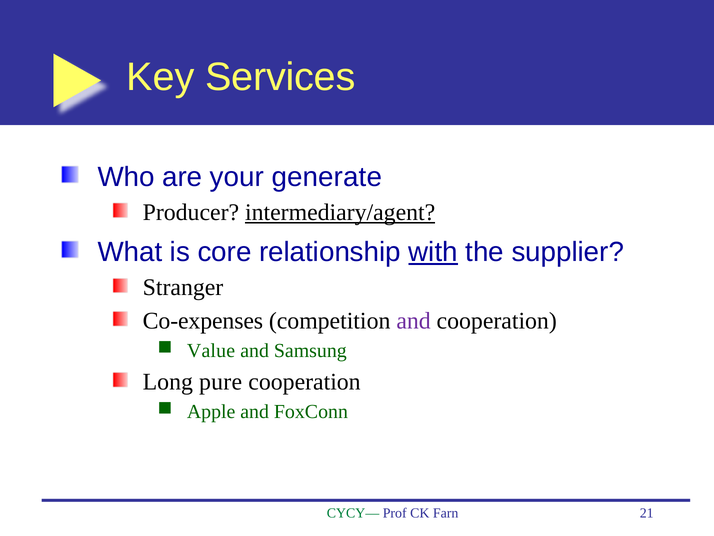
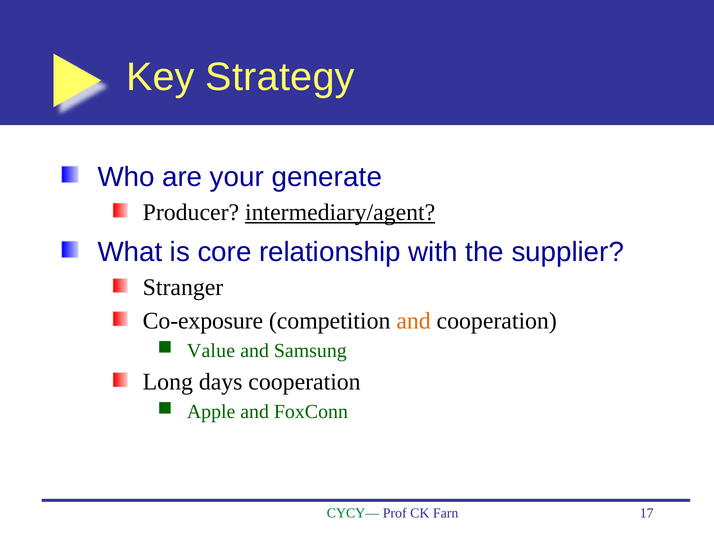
Services: Services -> Strategy
with underline: present -> none
Co-expenses: Co-expenses -> Co-exposure
and at (414, 321) colour: purple -> orange
pure: pure -> days
21: 21 -> 17
